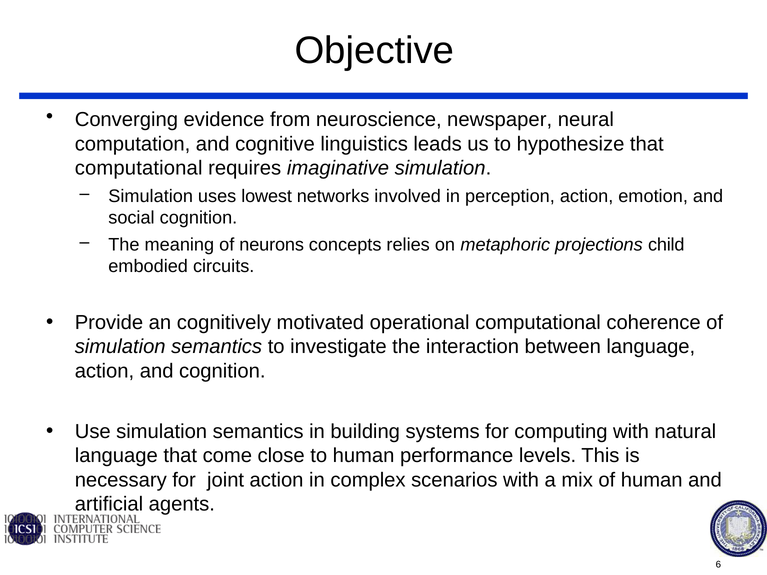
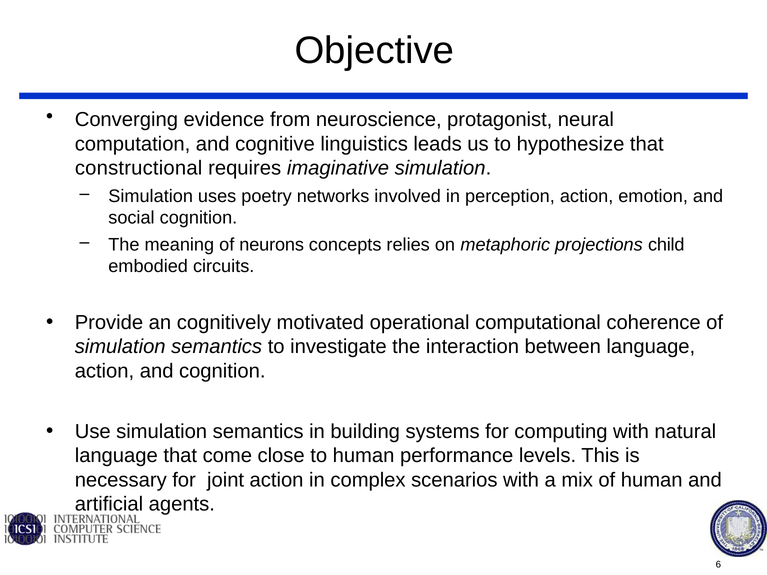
newspaper: newspaper -> protagonist
computational at (139, 168): computational -> constructional
lowest: lowest -> poetry
